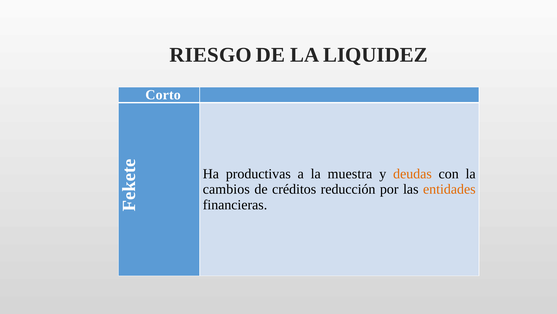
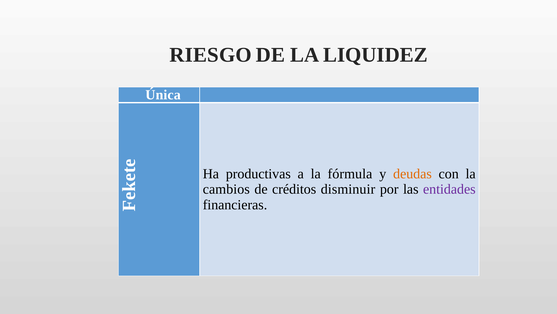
Corto: Corto -> Única
muestra: muestra -> fórmula
reducción: reducción -> disminuir
entidades colour: orange -> purple
